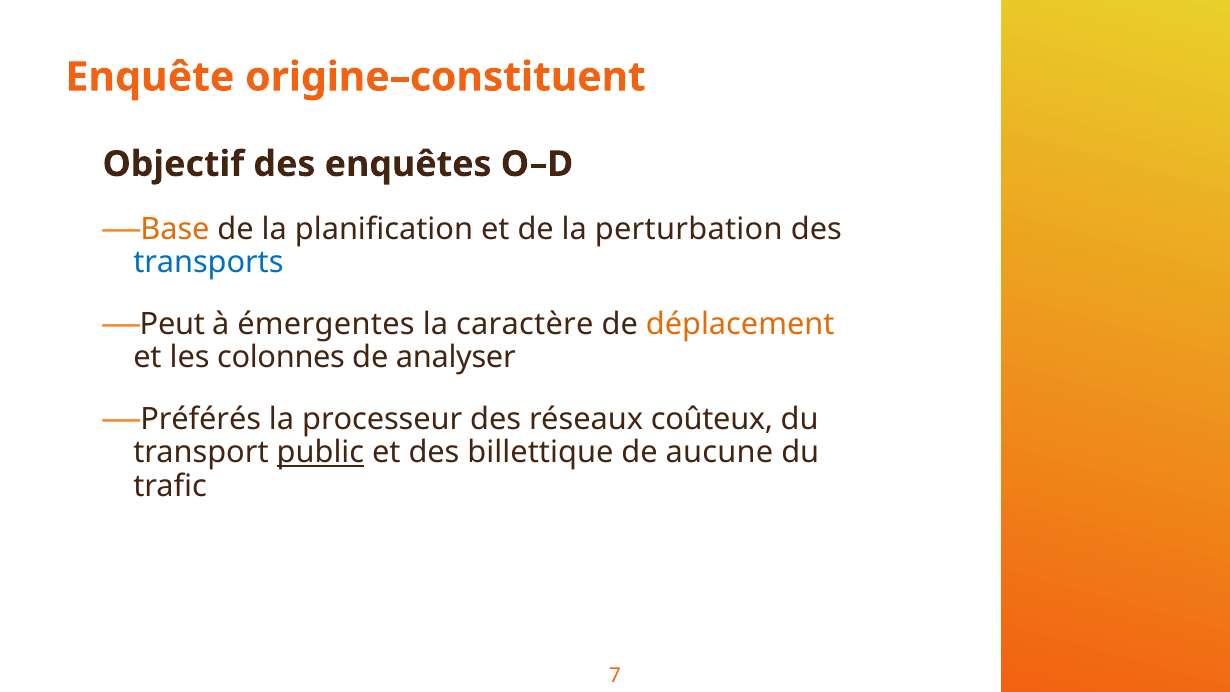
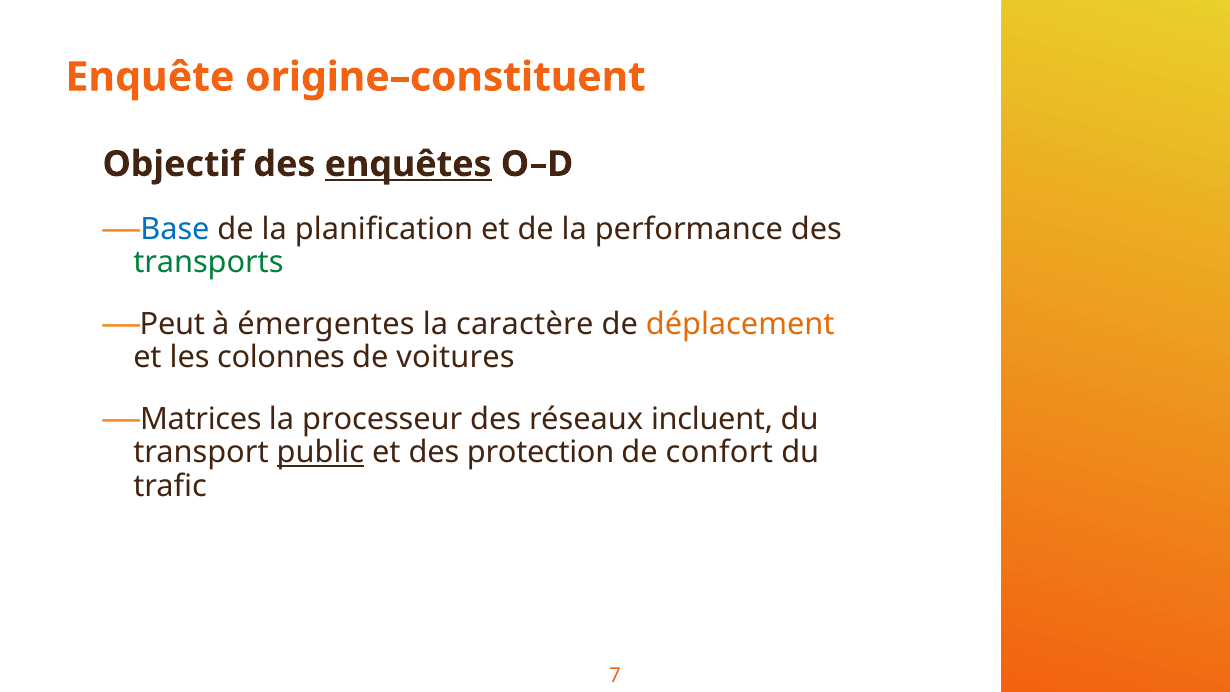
enquêtes underline: none -> present
Base colour: orange -> blue
perturbation: perturbation -> performance
transports colour: blue -> green
analyser: analyser -> voitures
Préférés: Préférés -> Matrices
coûteux: coûteux -> incluent
billettique: billettique -> protection
aucune: aucune -> confort
